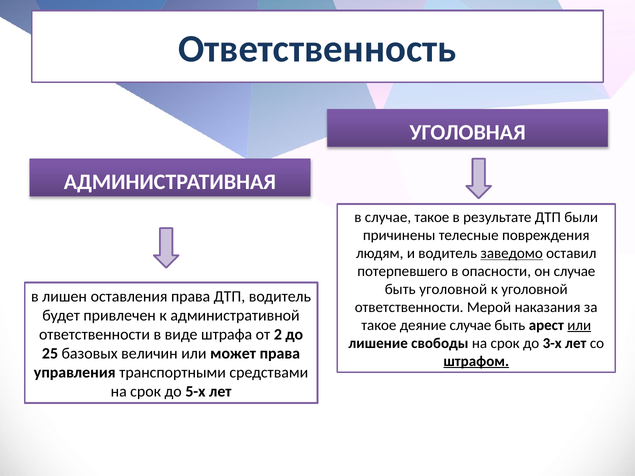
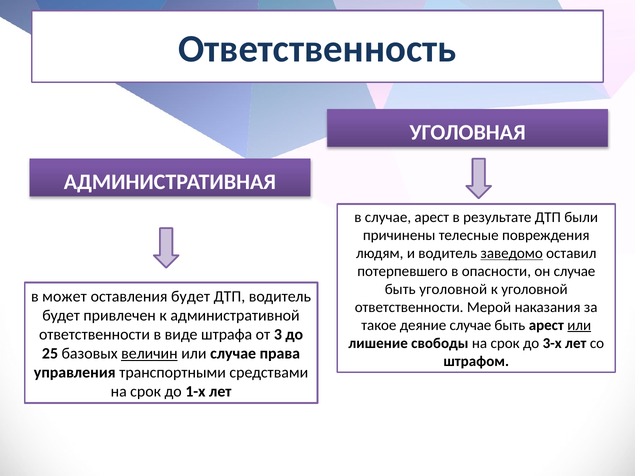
случае такое: такое -> арест
лишен: лишен -> может
оставления права: права -> будет
2: 2 -> 3
величин underline: none -> present
или может: может -> случае
штрафом underline: present -> none
5-х: 5-х -> 1-х
